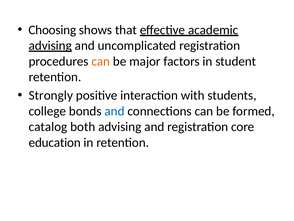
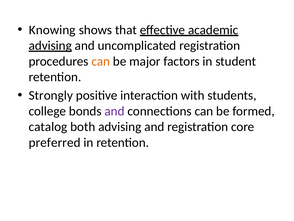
Choosing: Choosing -> Knowing
and at (115, 111) colour: blue -> purple
education: education -> preferred
